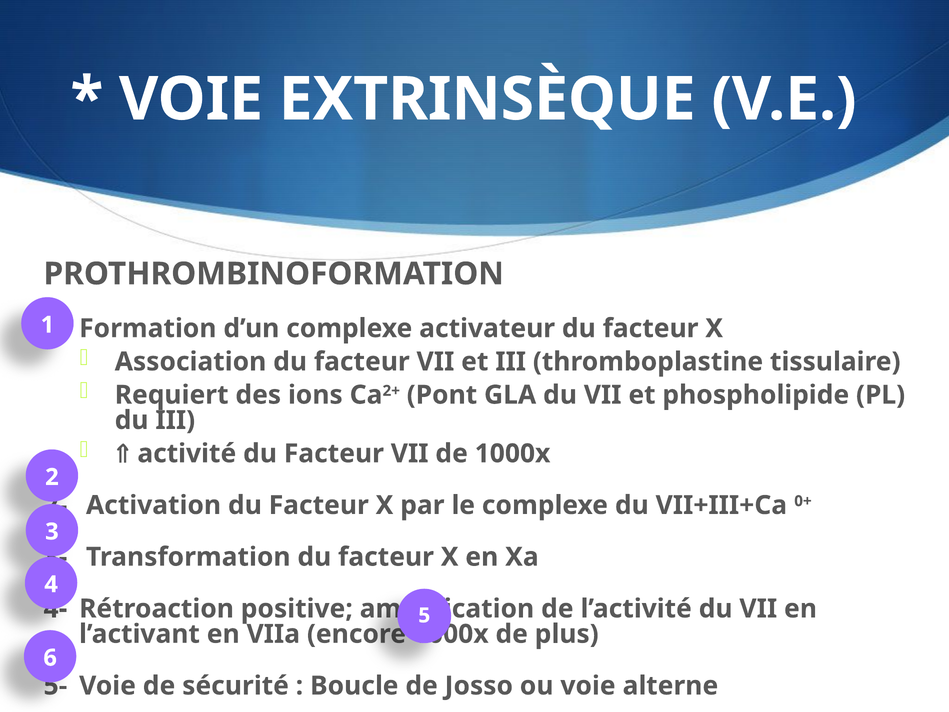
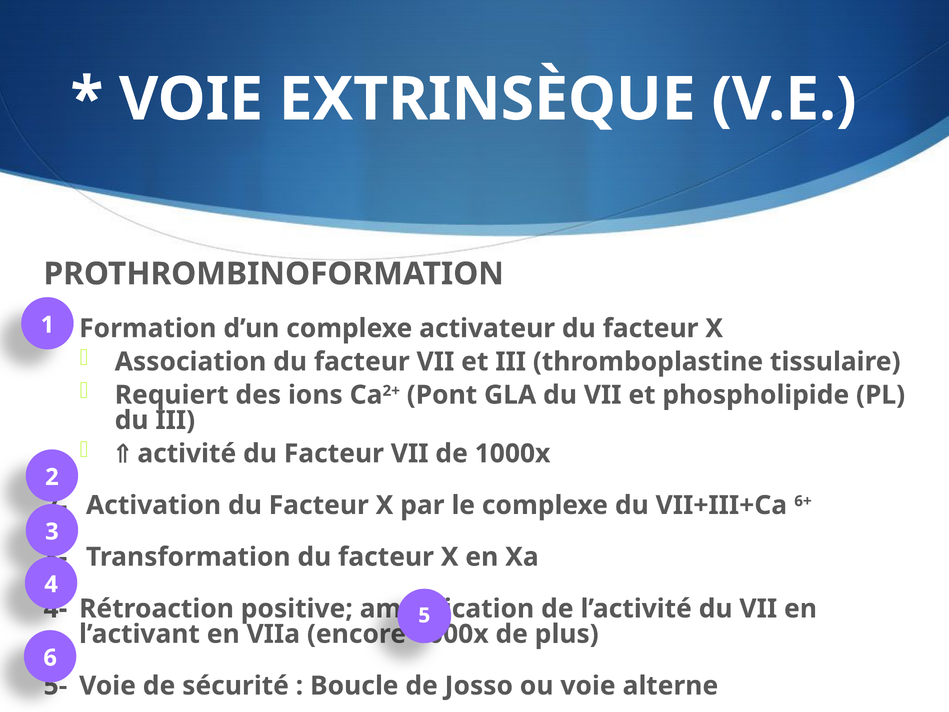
0+: 0+ -> 6+
